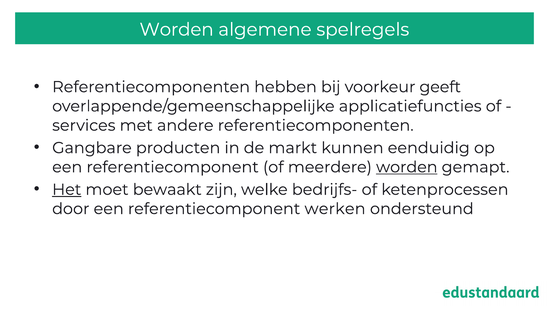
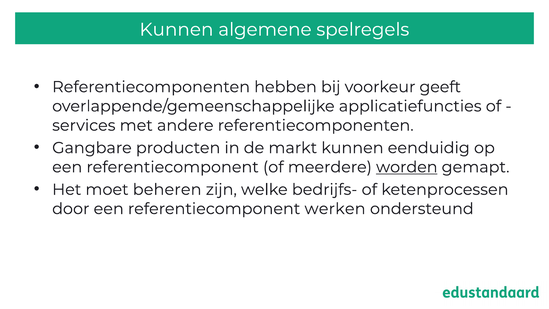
Worden at (177, 30): Worden -> Kunnen
Het underline: present -> none
bewaakt: bewaakt -> beheren
